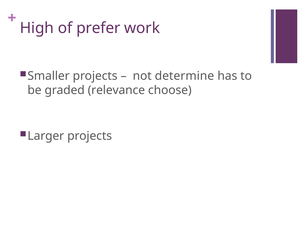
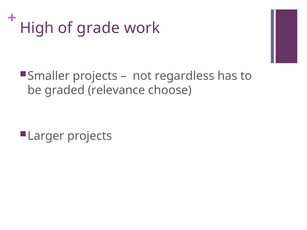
prefer: prefer -> grade
determine: determine -> regardless
